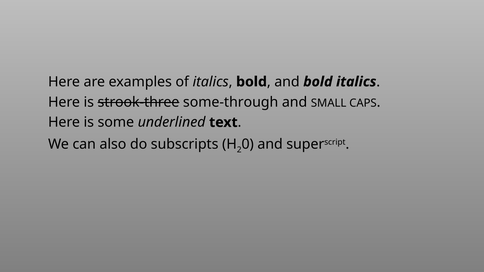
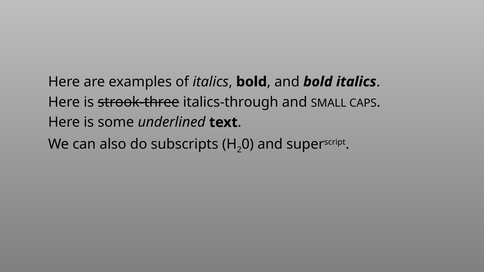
some-through: some-through -> italics-through
